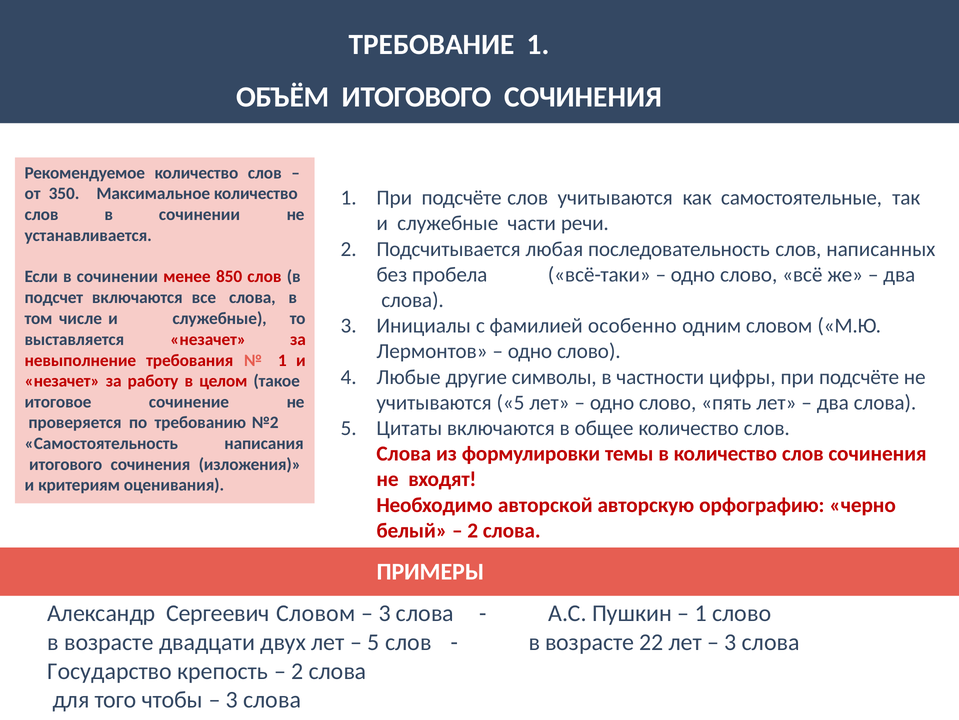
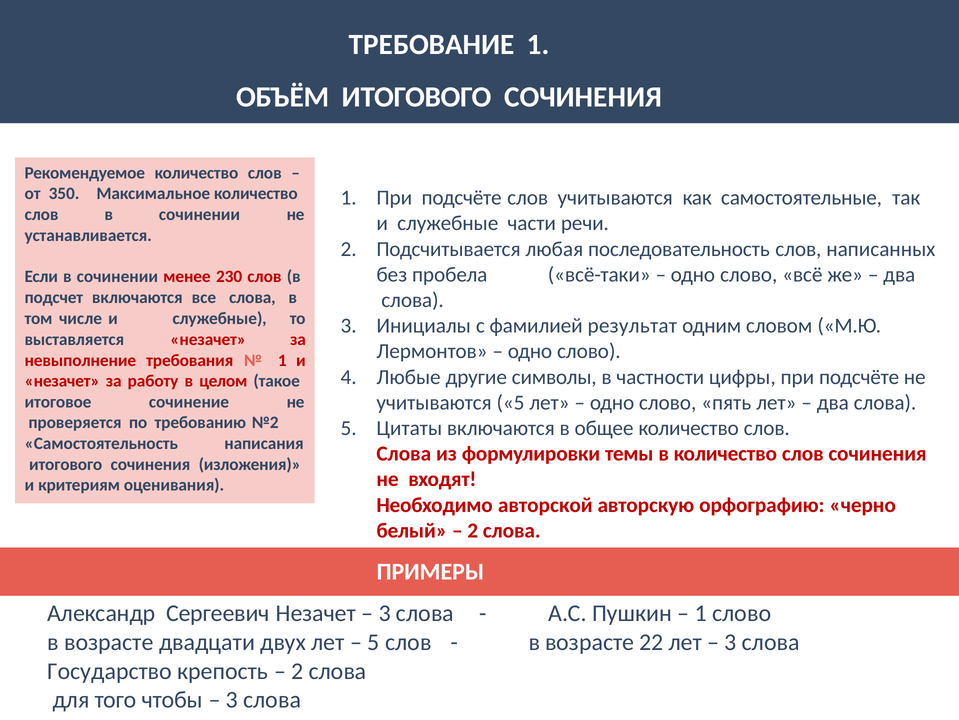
850: 850 -> 230
особенно: особенно -> результат
Сергеевич Словом: Словом -> Незачет
